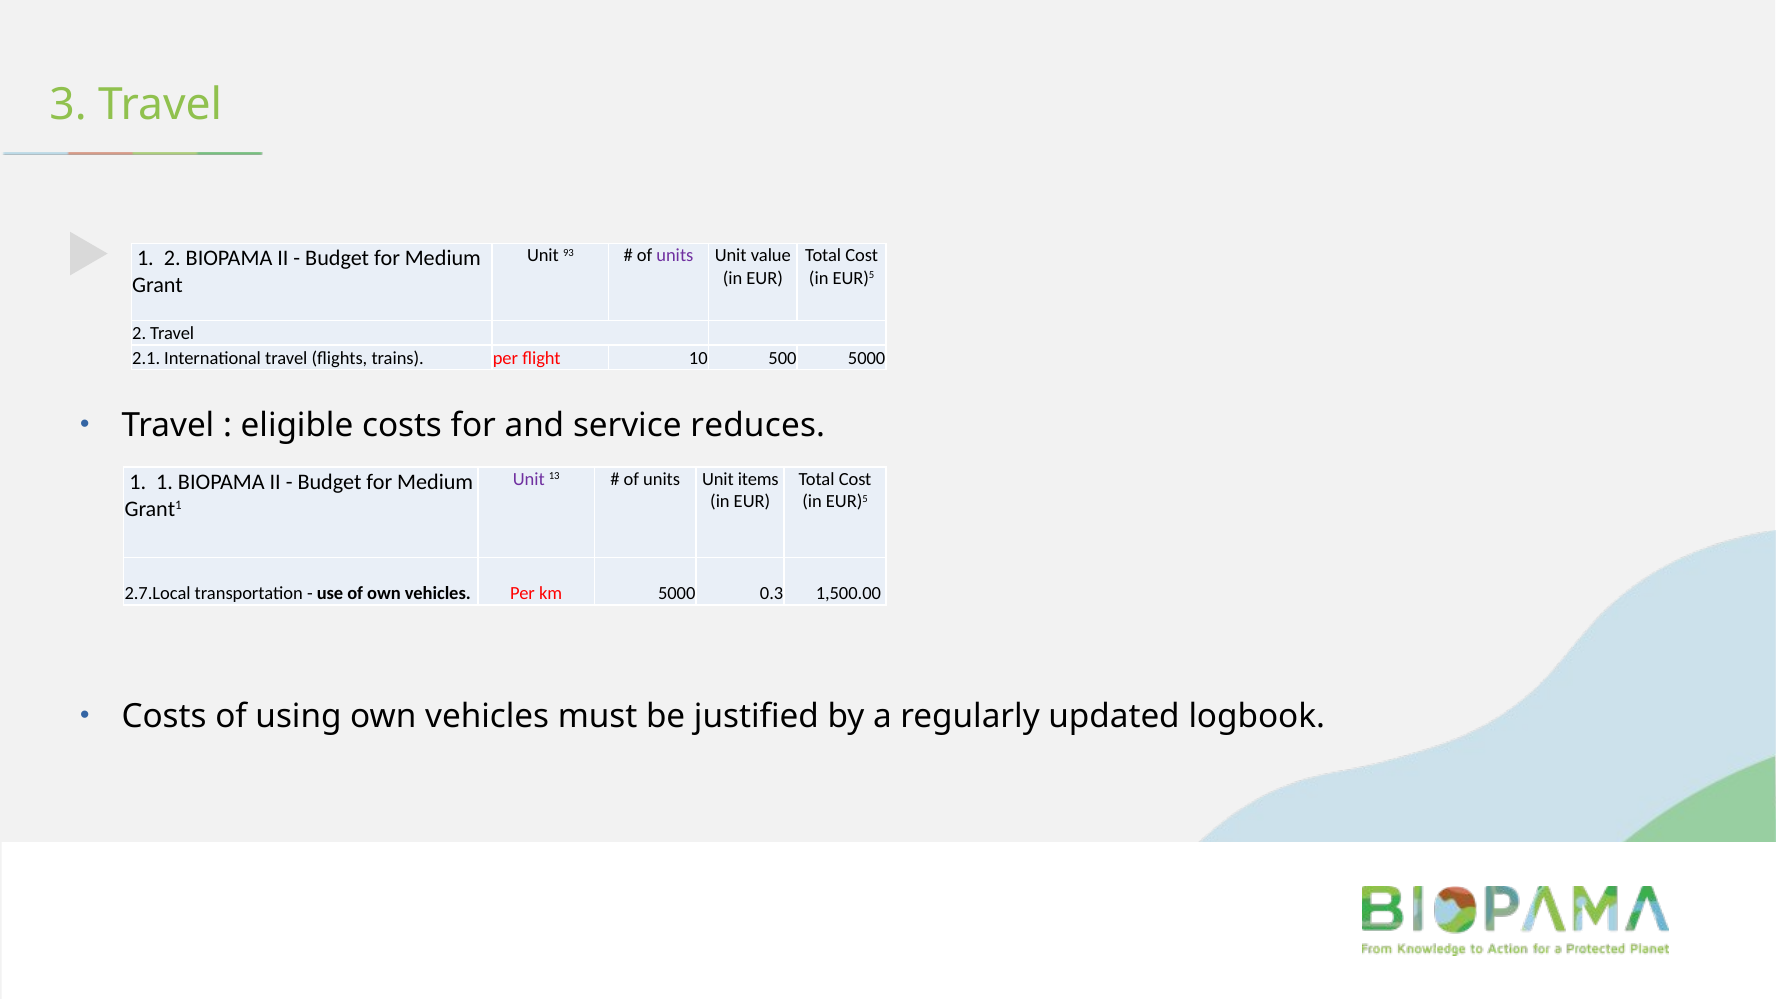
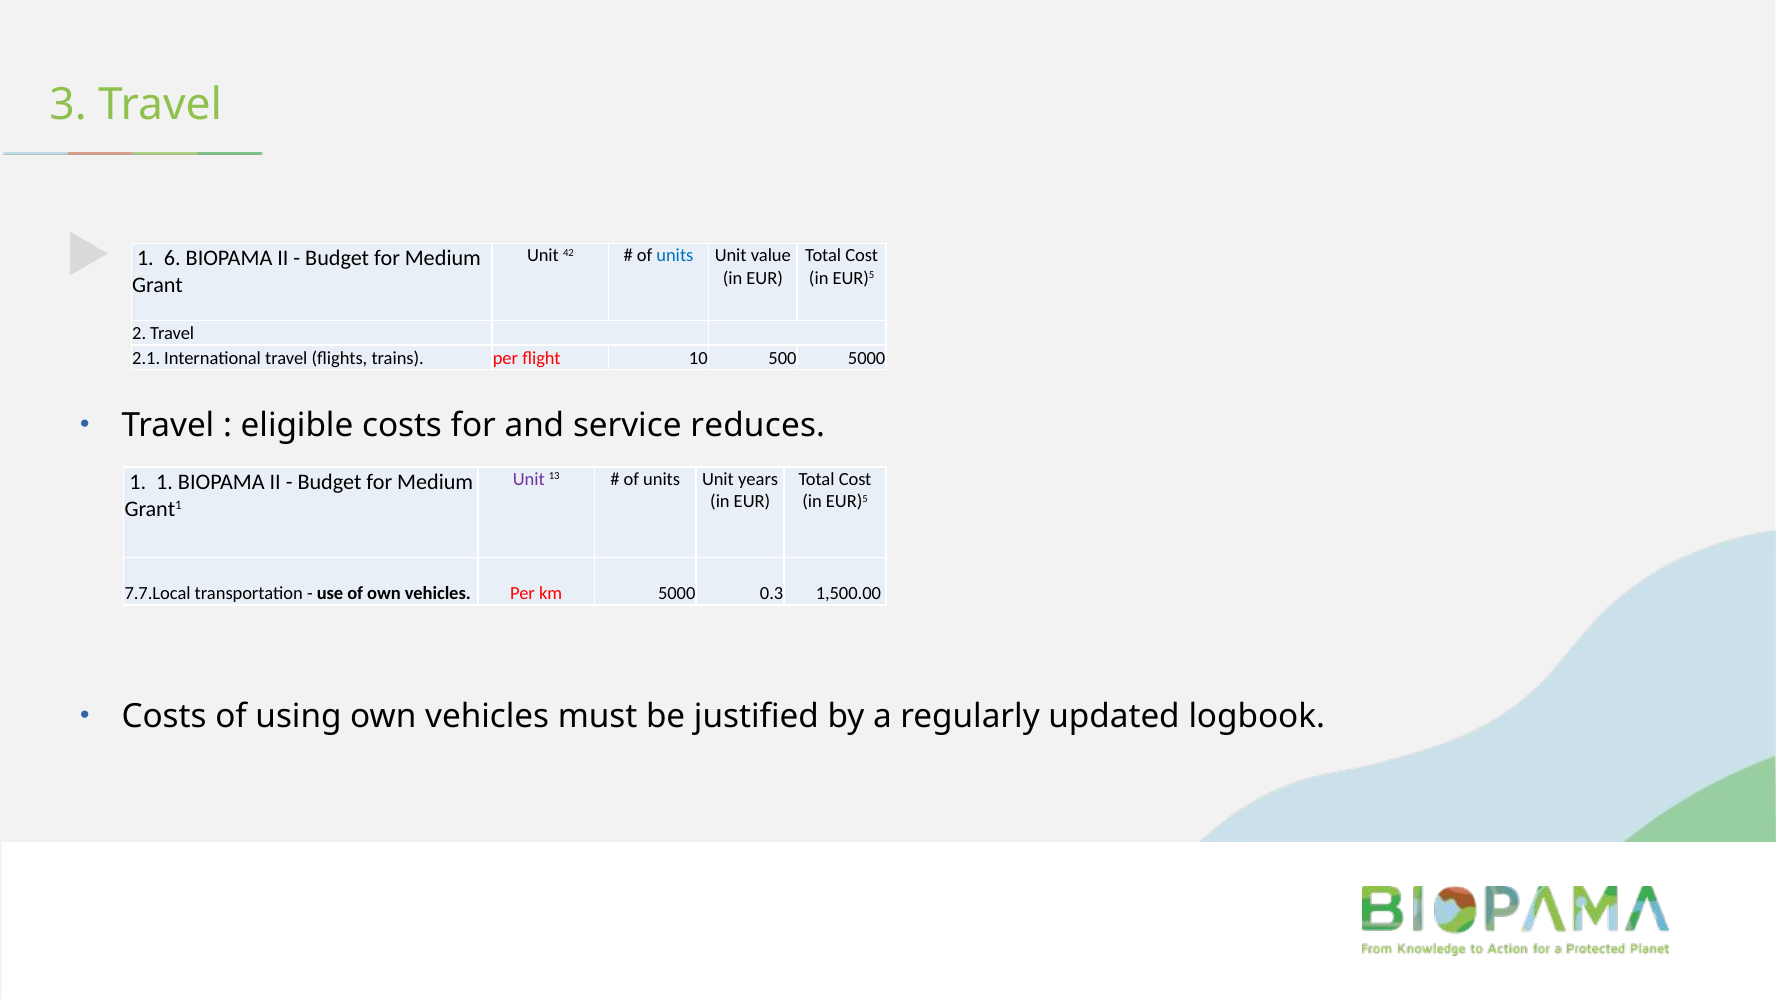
93: 93 -> 42
units at (675, 256) colour: purple -> blue
1 2: 2 -> 6
items: items -> years
2.7.Local: 2.7.Local -> 7.7.Local
